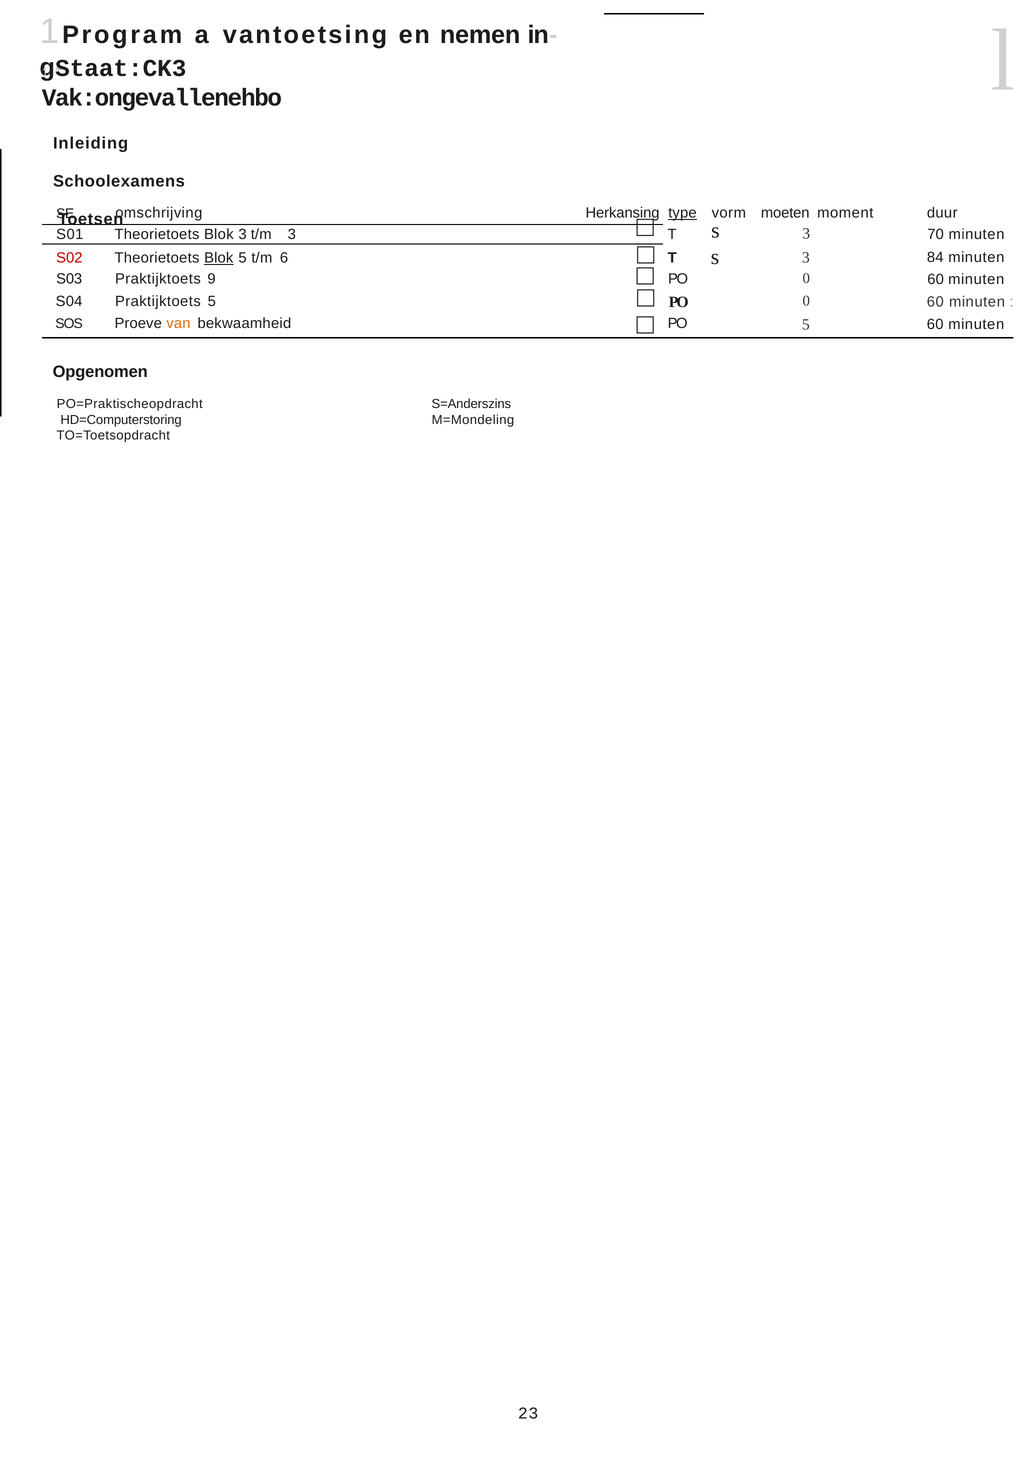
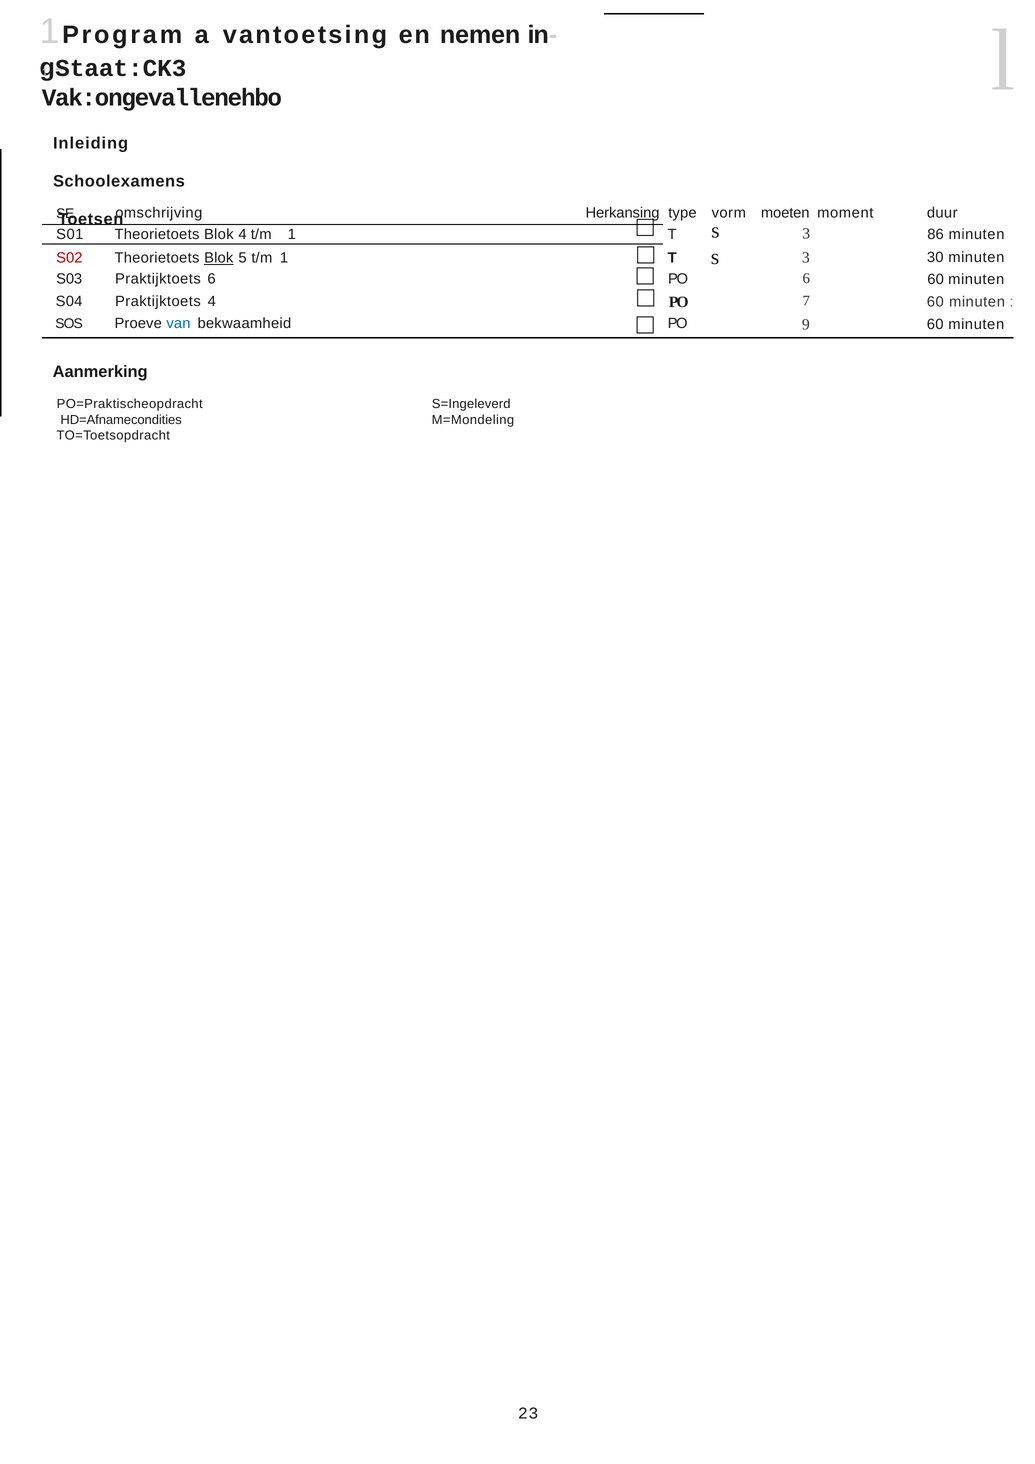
type underline: present -> none
Blok 3: 3 -> 4
3 at (292, 234): 3 -> 1
70: 70 -> 86
5 t/m 6: 6 -> 1
84: 84 -> 30
Praktijktoets 9: 9 -> 6
0 at (806, 278): 0 -> 6
Praktijktoets 5: 5 -> 4
0 at (806, 301): 0 -> 7
van colour: orange -> blue
PO 5: 5 -> 9
Opgenomen: Opgenomen -> Aanmerking
S=Anderszins: S=Anderszins -> S=Ingeleverd
HD=Computerstoring: HD=Computerstoring -> HD=Afnamecondities
